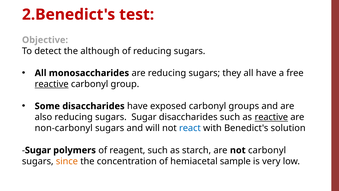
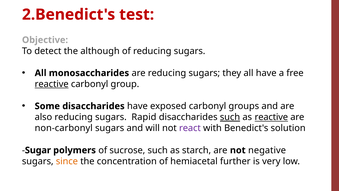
sugars Sugar: Sugar -> Rapid
such at (230, 117) underline: none -> present
react colour: blue -> purple
reagent: reagent -> sucrose
not carbonyl: carbonyl -> negative
sample: sample -> further
